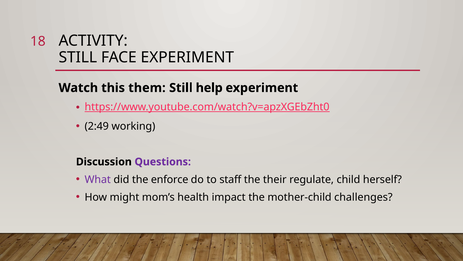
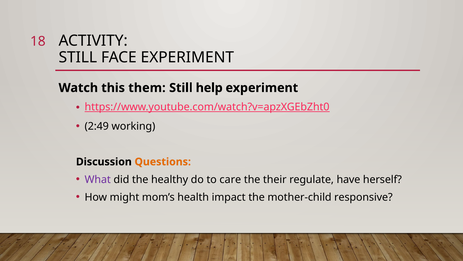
Questions colour: purple -> orange
enforce: enforce -> healthy
staff: staff -> care
child: child -> have
challenges: challenges -> responsive
